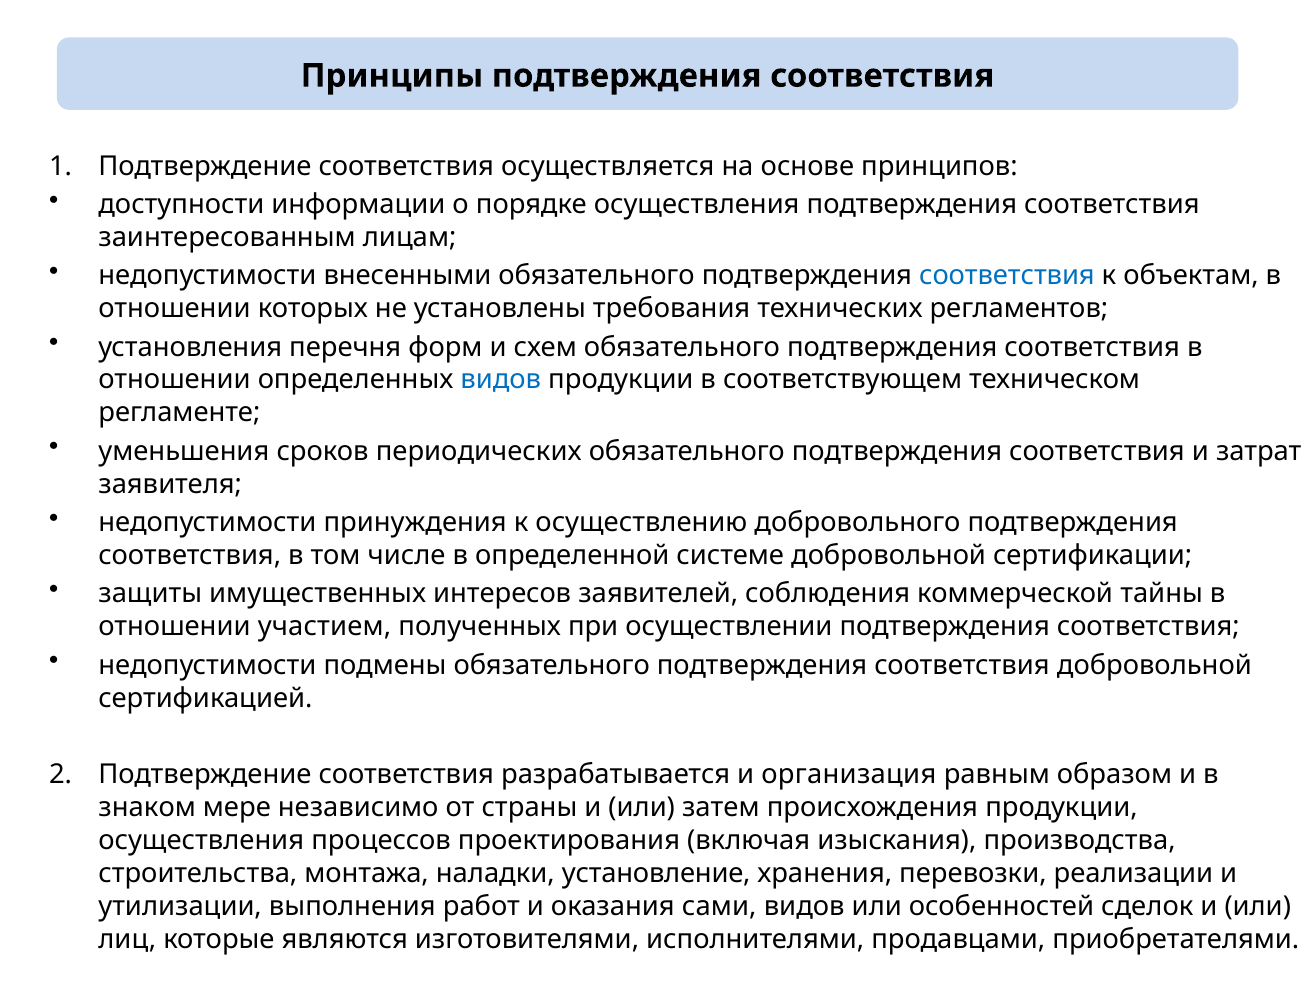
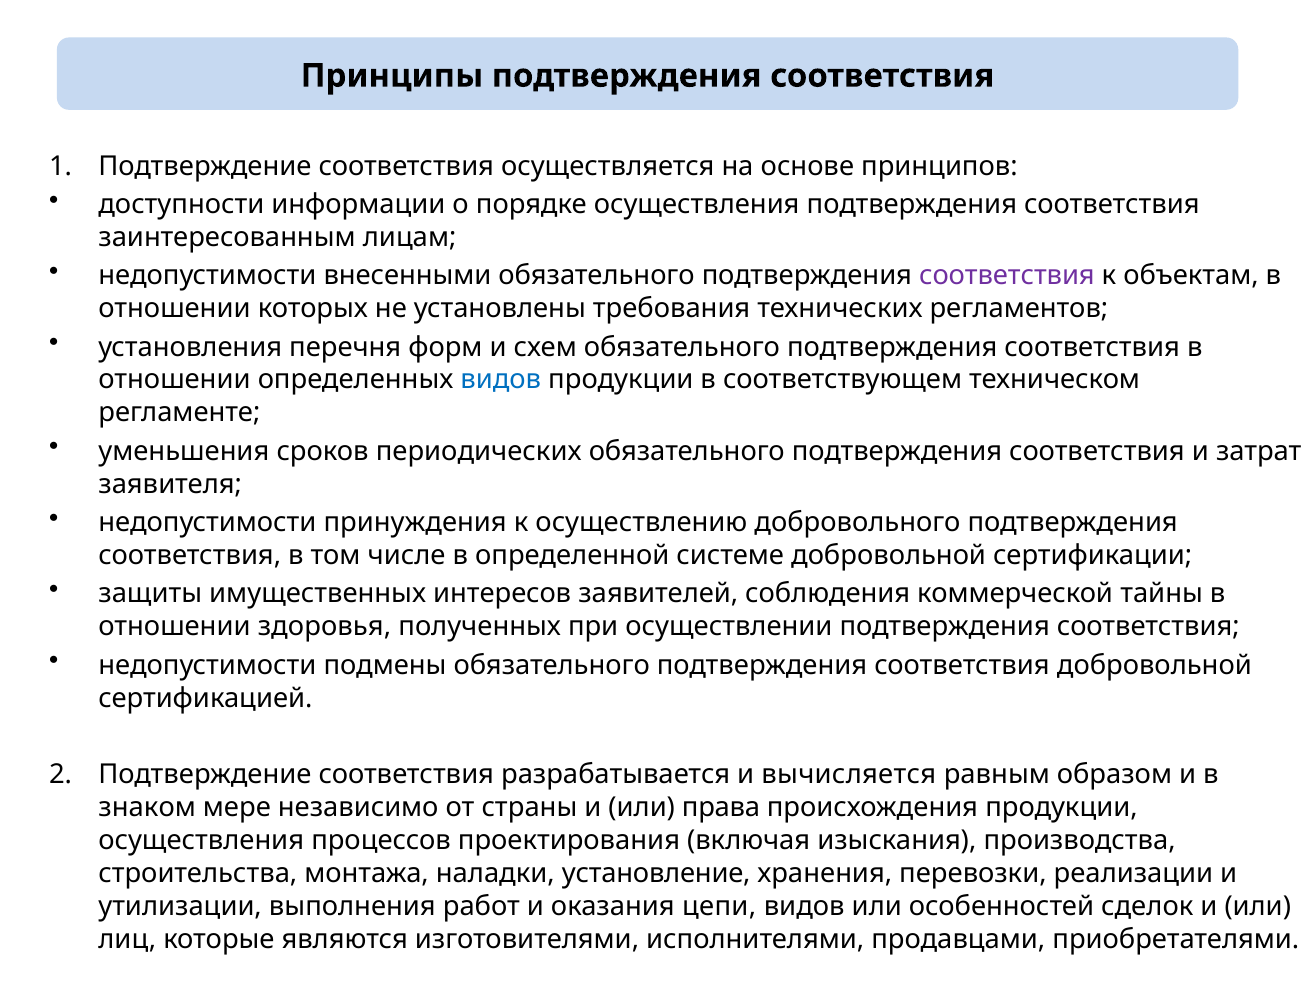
соответствия at (1007, 276) colour: blue -> purple
участием: участием -> здоровья
организация: организация -> вычисляется
затем: затем -> права
сами: сами -> цепи
